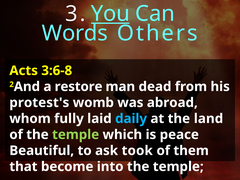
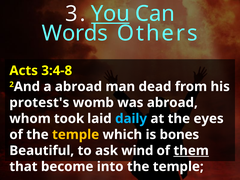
3:6-8: 3:6-8 -> 3:4-8
a restore: restore -> abroad
fully: fully -> took
land: land -> eyes
temple at (76, 135) colour: light green -> yellow
peace: peace -> bones
took: took -> wind
them underline: none -> present
